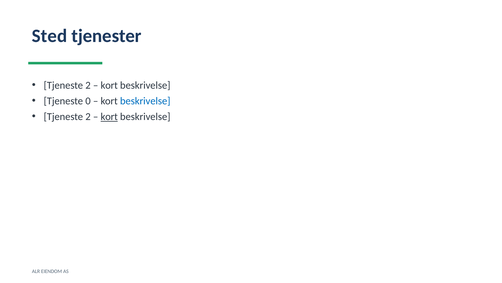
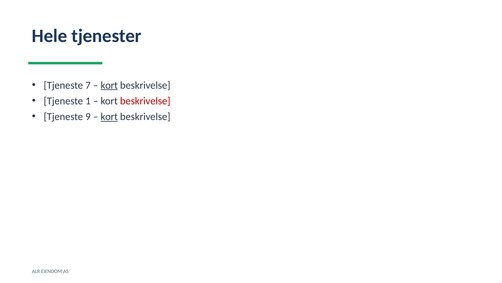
Sted: Sted -> Hele
2 at (88, 85): 2 -> 7
kort at (109, 85) underline: none -> present
0: 0 -> 1
beskrivelse at (145, 101) colour: blue -> red
2 at (88, 116): 2 -> 9
